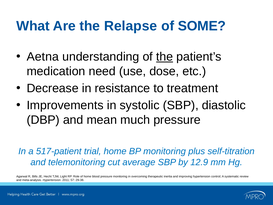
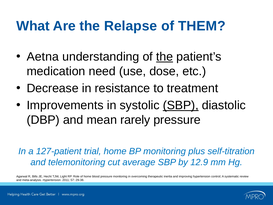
SOME: SOME -> THEM
SBP at (181, 105) underline: none -> present
much: much -> rarely
517-patient: 517-patient -> 127-patient
